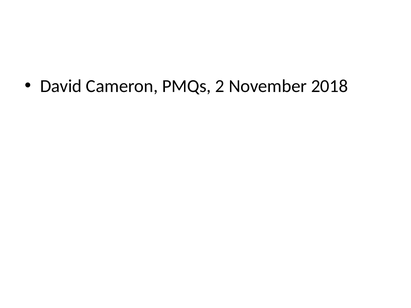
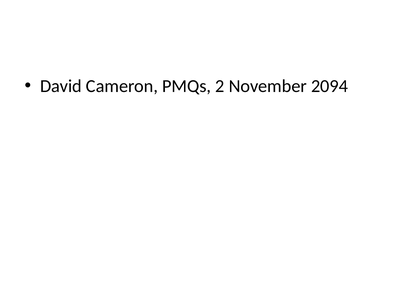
2018: 2018 -> 2094
